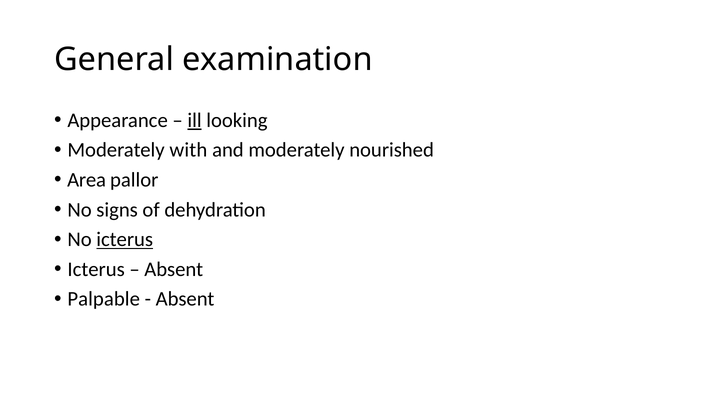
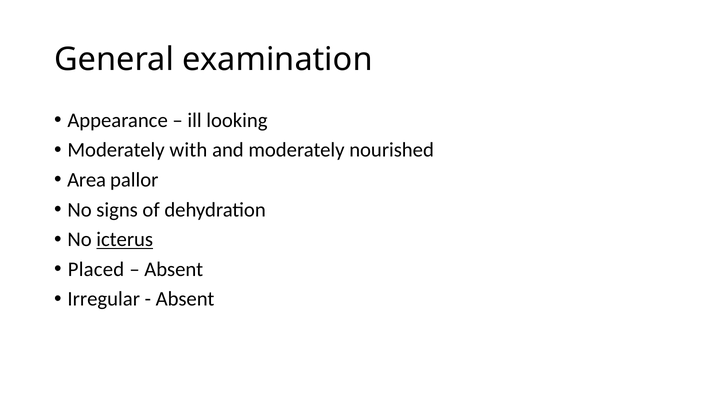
ill underline: present -> none
Icterus at (96, 269): Icterus -> Placed
Palpable: Palpable -> Irregular
